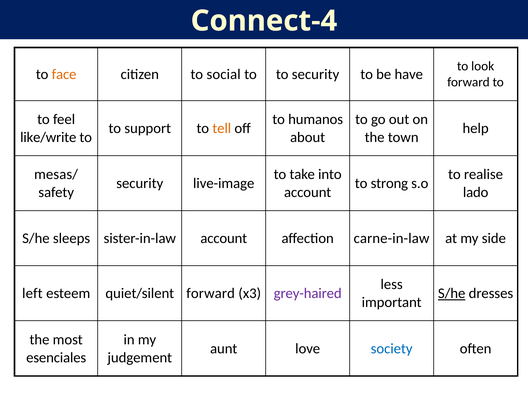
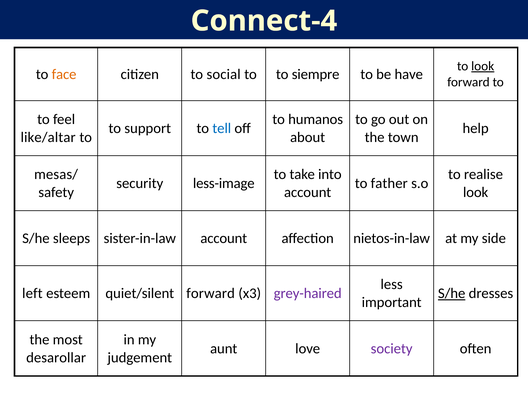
look at (483, 66) underline: none -> present
to security: security -> siempre
tell colour: orange -> blue
like/write: like/write -> like/altar
live-image: live-image -> less-image
strong: strong -> father
lado at (476, 192): lado -> look
carne-in-law: carne-in-law -> nietos-in-law
society colour: blue -> purple
esenciales: esenciales -> desarollar
